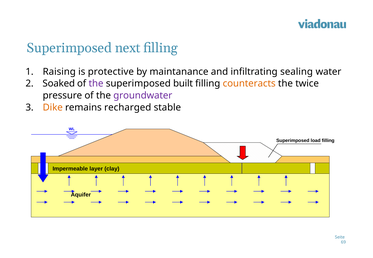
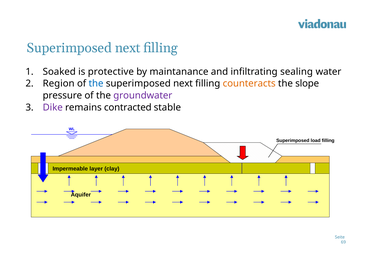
Raising: Raising -> Soaked
Soaked: Soaked -> Region
the at (96, 84) colour: purple -> blue
built at (183, 84): built -> next
twice: twice -> slope
Dike colour: orange -> purple
recharged: recharged -> contracted
